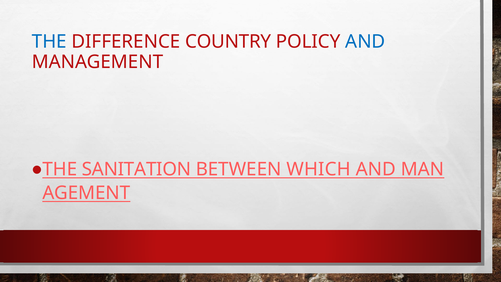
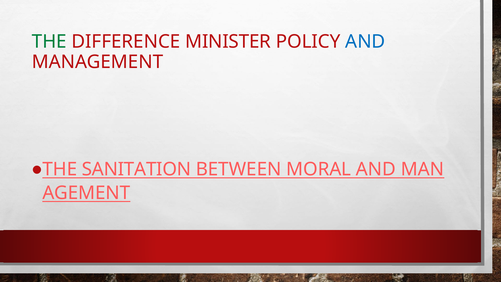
THE at (49, 42) colour: blue -> green
COUNTRY: COUNTRY -> MINISTER
WHICH: WHICH -> MORAL
